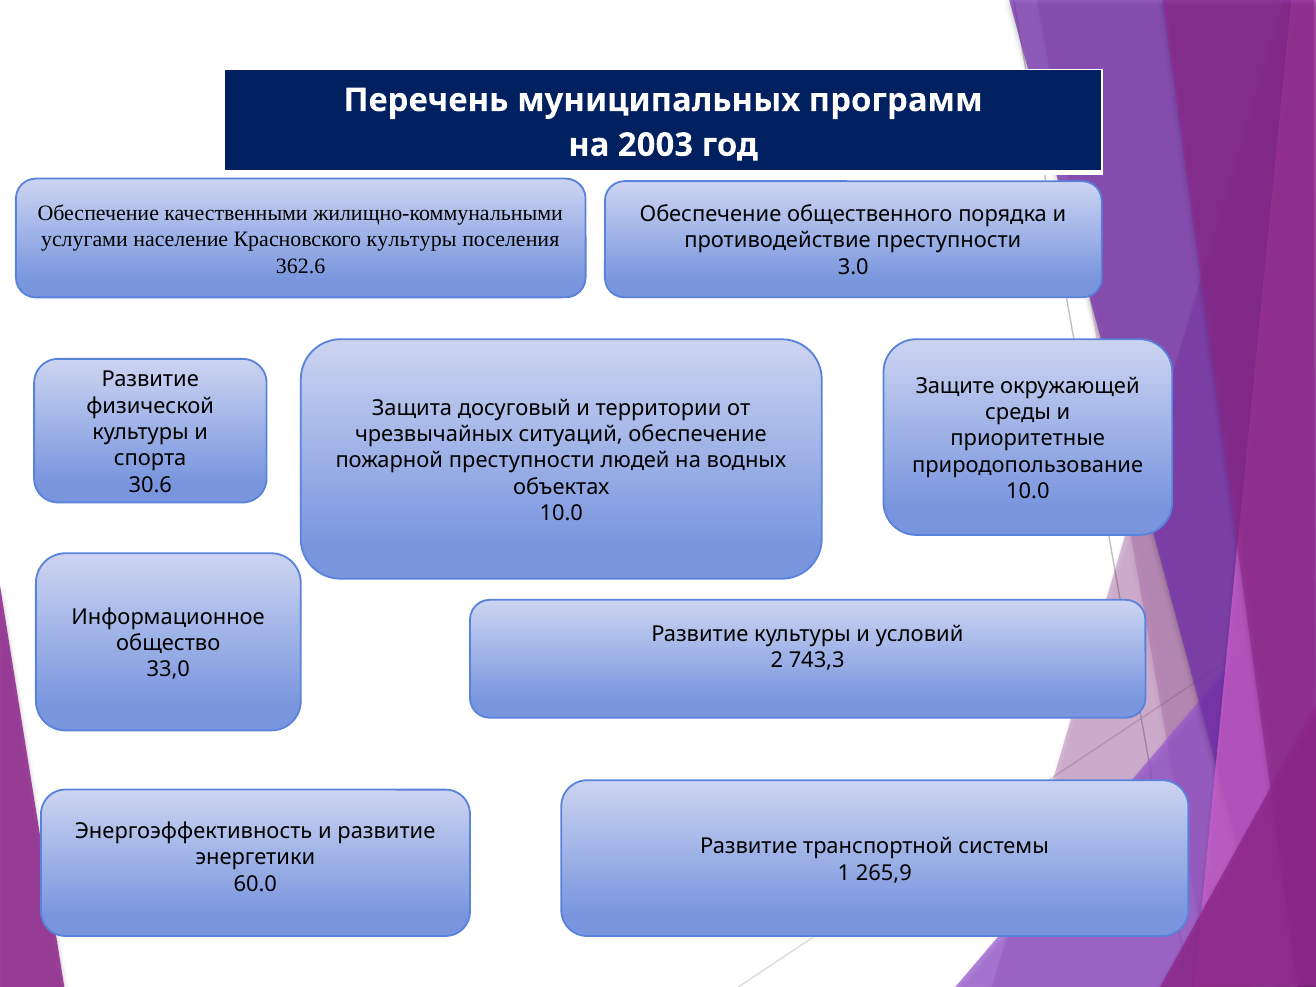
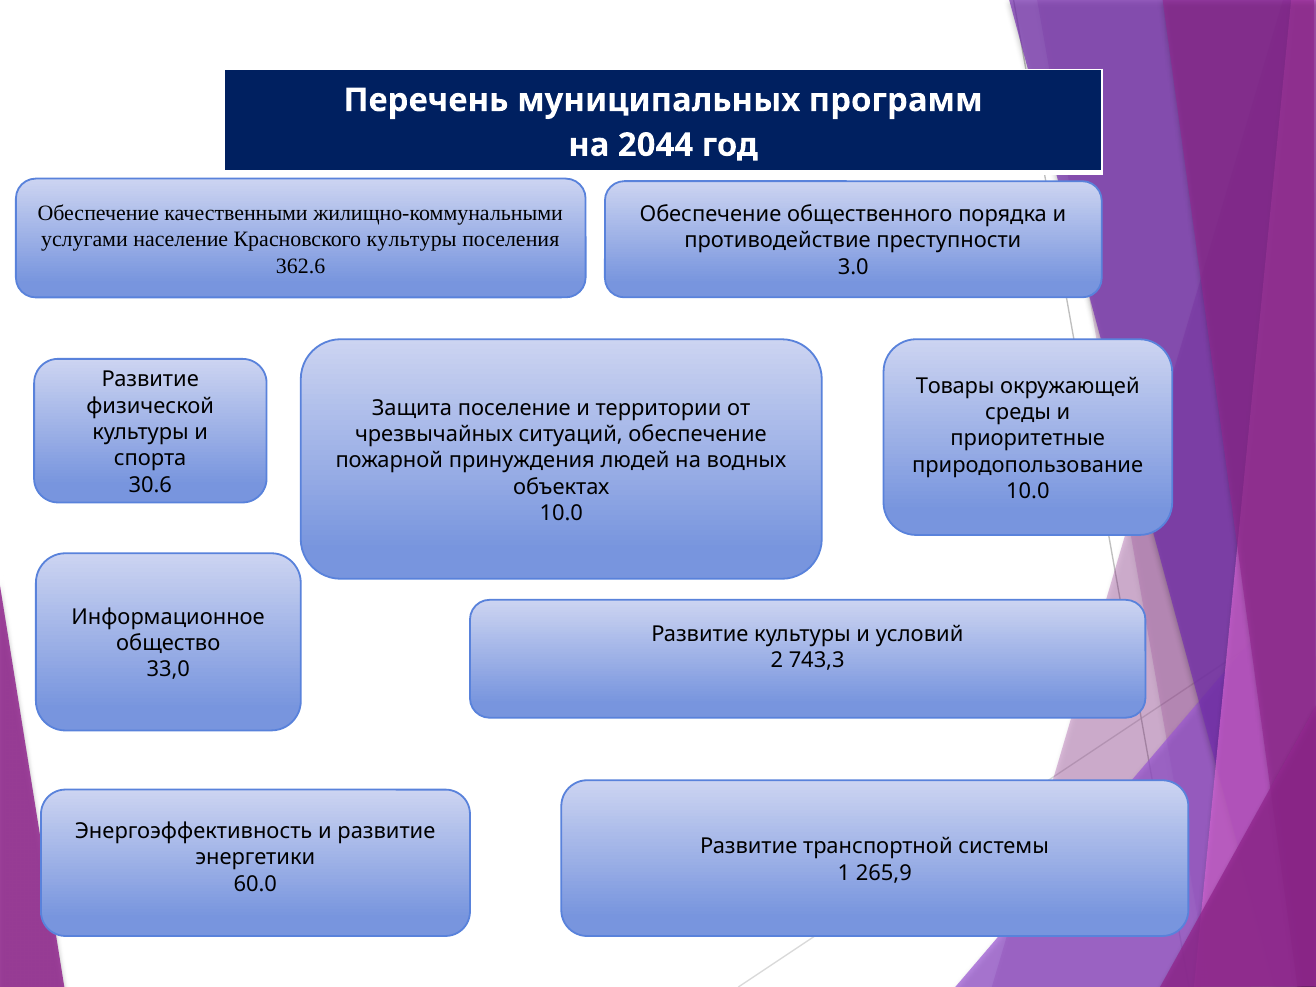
2003: 2003 -> 2044
Защите: Защите -> Товары
досуговый: досуговый -> поселение
пожарной преступности: преступности -> принуждения
